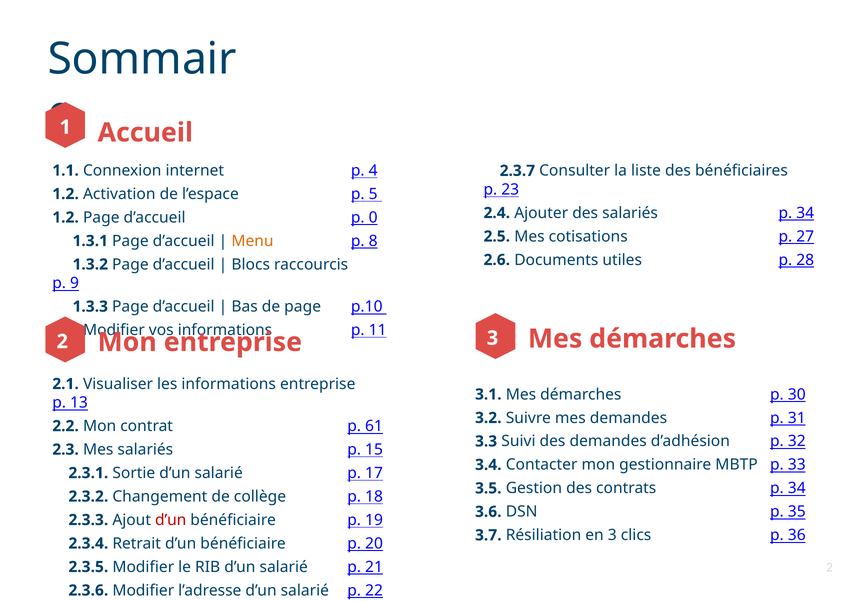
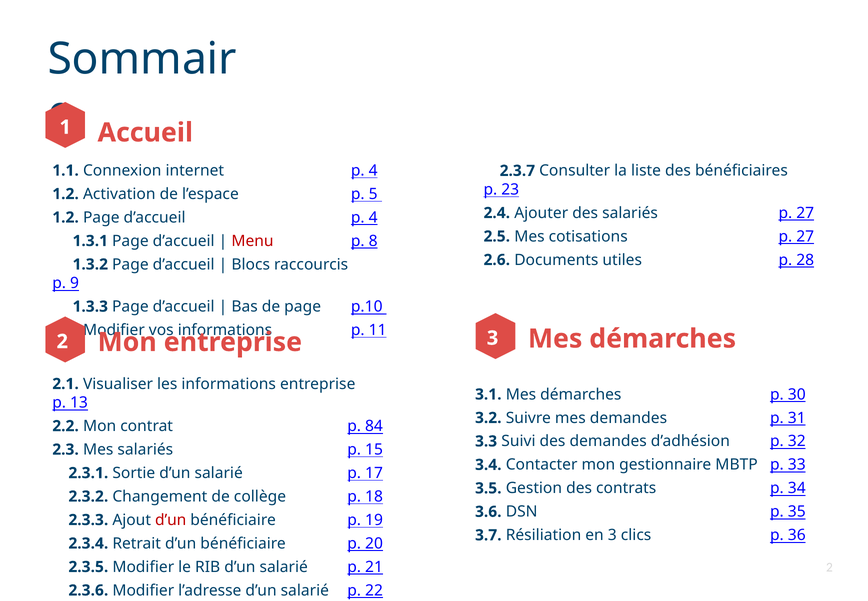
salariés p 34: 34 -> 27
d’accueil p 0: 0 -> 4
Menu colour: orange -> red
61: 61 -> 84
